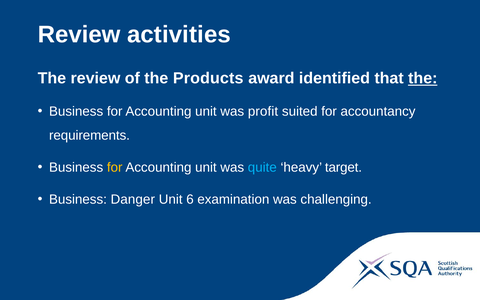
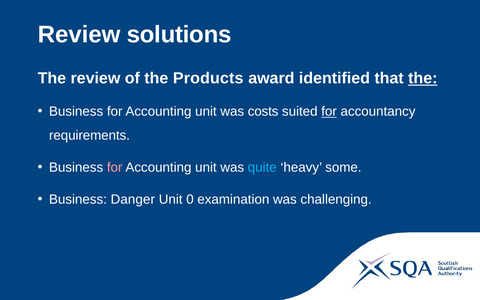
activities: activities -> solutions
profit: profit -> costs
for at (329, 112) underline: none -> present
for at (115, 168) colour: yellow -> pink
target: target -> some
6: 6 -> 0
